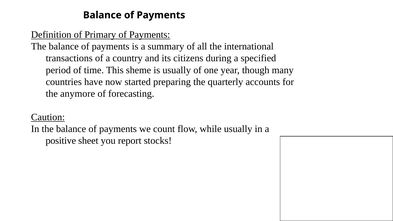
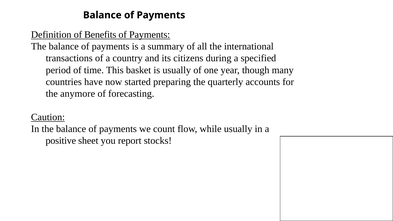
Primary: Primary -> Benefits
sheme: sheme -> basket
